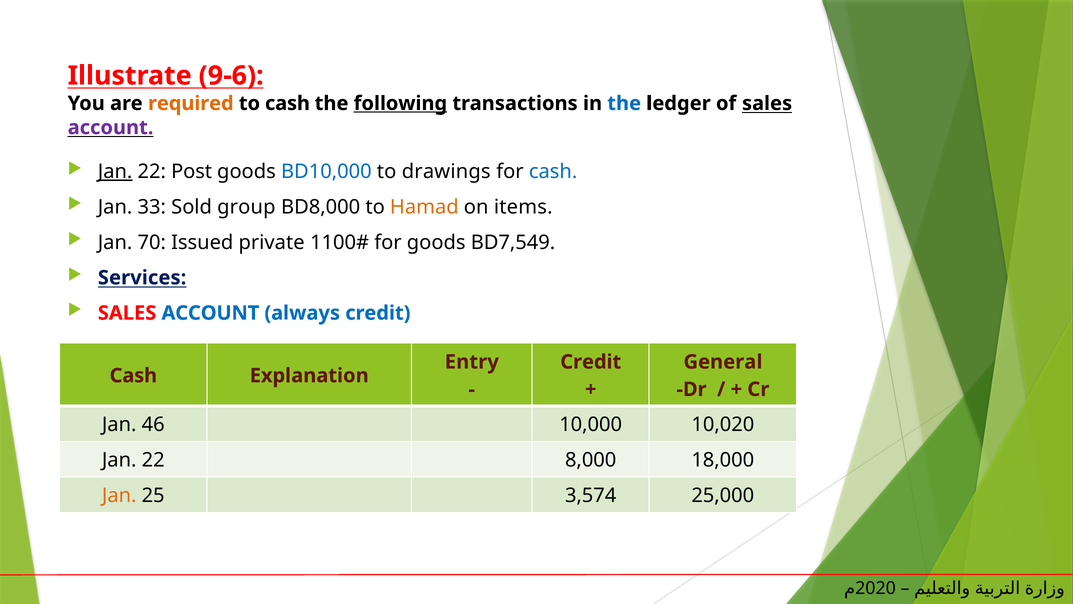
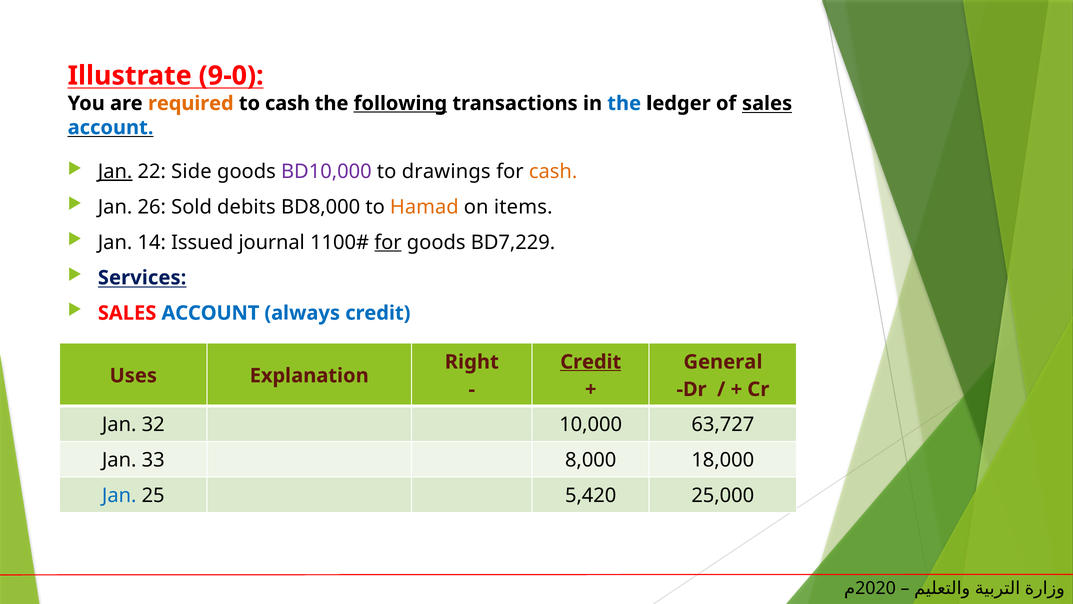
9-6: 9-6 -> 9-0
account at (111, 127) colour: purple -> blue
Post: Post -> Side
BD10,000 colour: blue -> purple
cash at (553, 172) colour: blue -> orange
33: 33 -> 26
group: group -> debits
70: 70 -> 14
private: private -> journal
for at (388, 242) underline: none -> present
BD7,549: BD7,549 -> BD7,229
Entry: Entry -> Right
Credit at (591, 362) underline: none -> present
Cash at (133, 375): Cash -> Uses
46: 46 -> 32
10,020: 10,020 -> 63,727
22 at (153, 460): 22 -> 33
Jan at (119, 495) colour: orange -> blue
3,574: 3,574 -> 5,420
